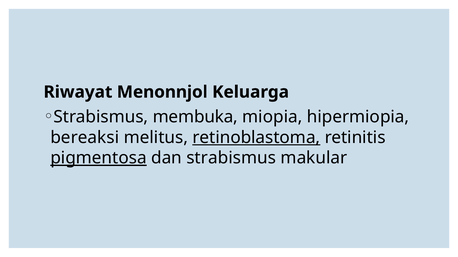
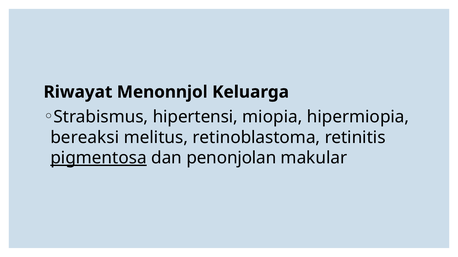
membuka: membuka -> hipertensi
retinoblastoma underline: present -> none
dan strabismus: strabismus -> penonjolan
